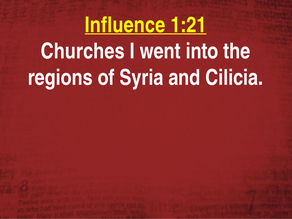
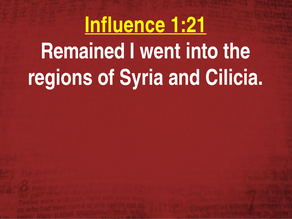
Churches: Churches -> Remained
